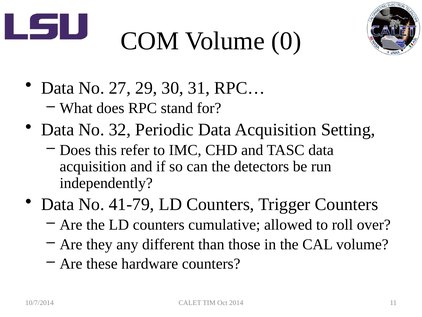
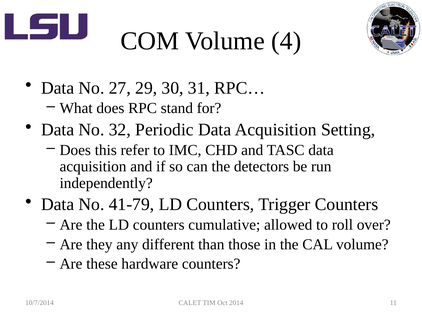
0: 0 -> 4
